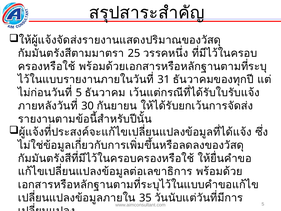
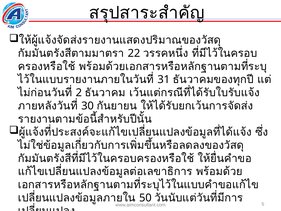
25: 25 -> 22
5 at (79, 93): 5 -> 2
35: 35 -> 50
